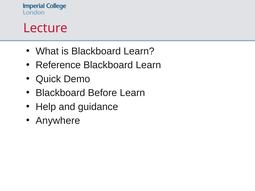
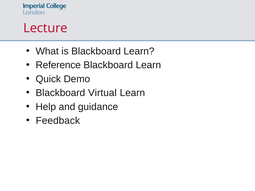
Before: Before -> Virtual
Anywhere: Anywhere -> Feedback
